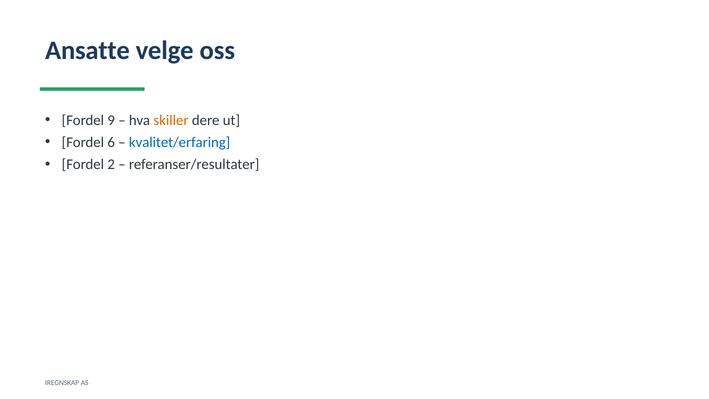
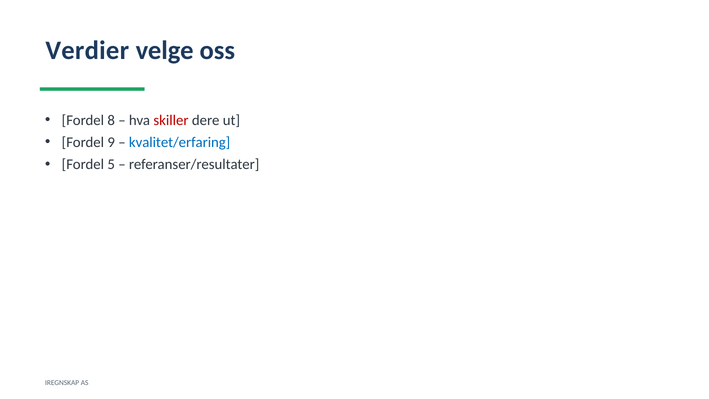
Ansatte: Ansatte -> Verdier
9: 9 -> 8
skiller colour: orange -> red
6: 6 -> 9
2: 2 -> 5
